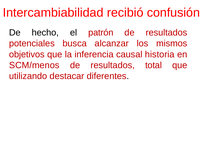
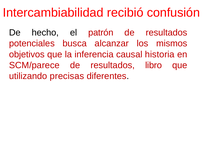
SCM/menos: SCM/menos -> SCM/parece
total: total -> libro
destacar: destacar -> precisas
